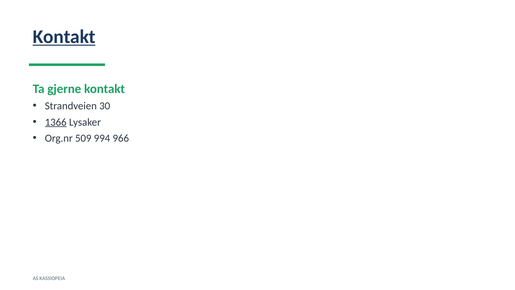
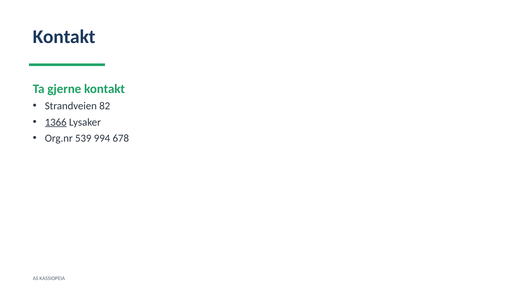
Kontakt at (64, 37) underline: present -> none
30: 30 -> 82
509: 509 -> 539
966: 966 -> 678
